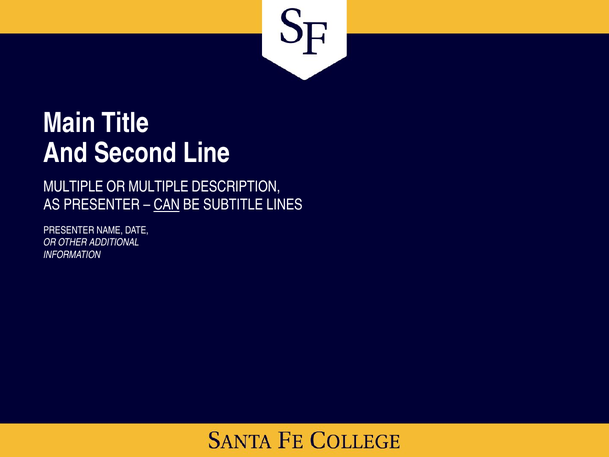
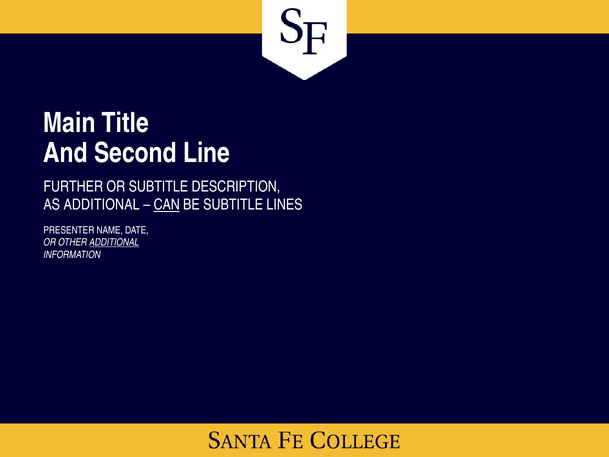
MULTIPLE at (73, 187): MULTIPLE -> FURTHER
OR MULTIPLE: MULTIPLE -> SUBTITLE
AS PRESENTER: PRESENTER -> ADDITIONAL
ADDITIONAL at (114, 242) underline: none -> present
